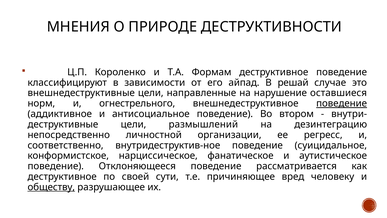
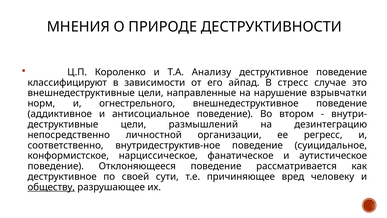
Формам: Формам -> Анализу
решай: решай -> стресс
оставшиеся: оставшиеся -> взрывчатки
поведение at (342, 103) underline: present -> none
